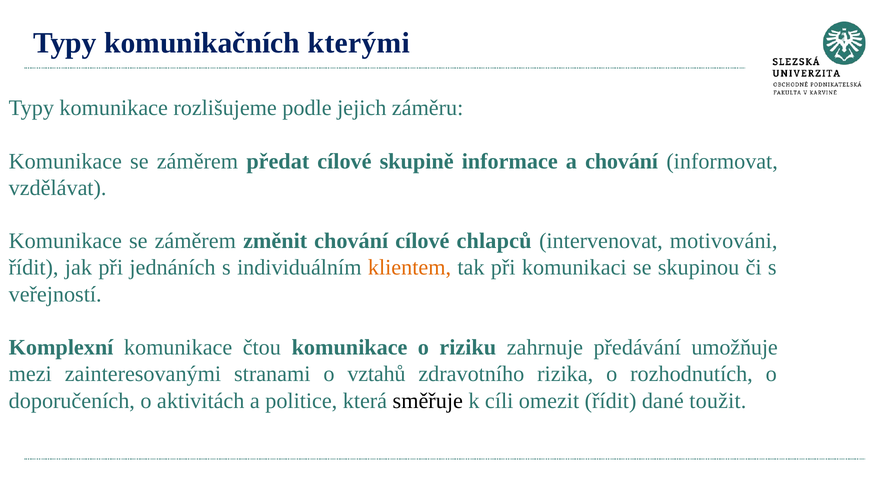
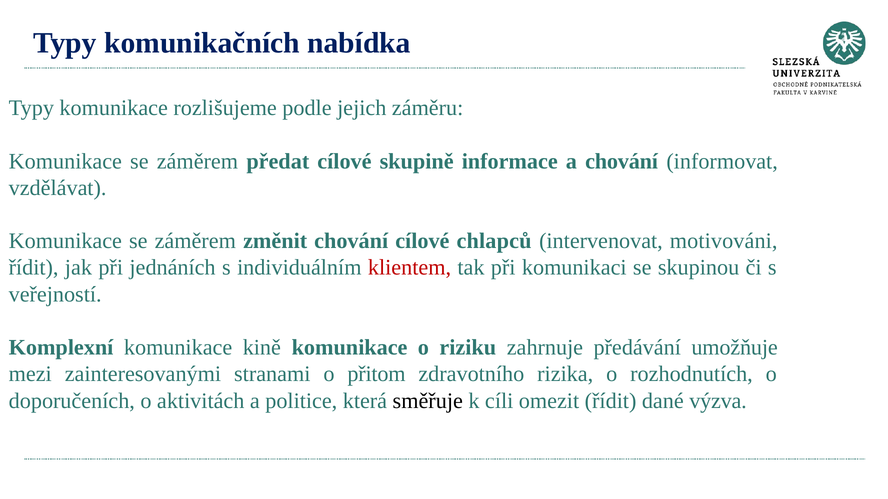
kterými: kterými -> nabídka
klientem colour: orange -> red
čtou: čtou -> kině
vztahů: vztahů -> přitom
toužit: toužit -> výzva
